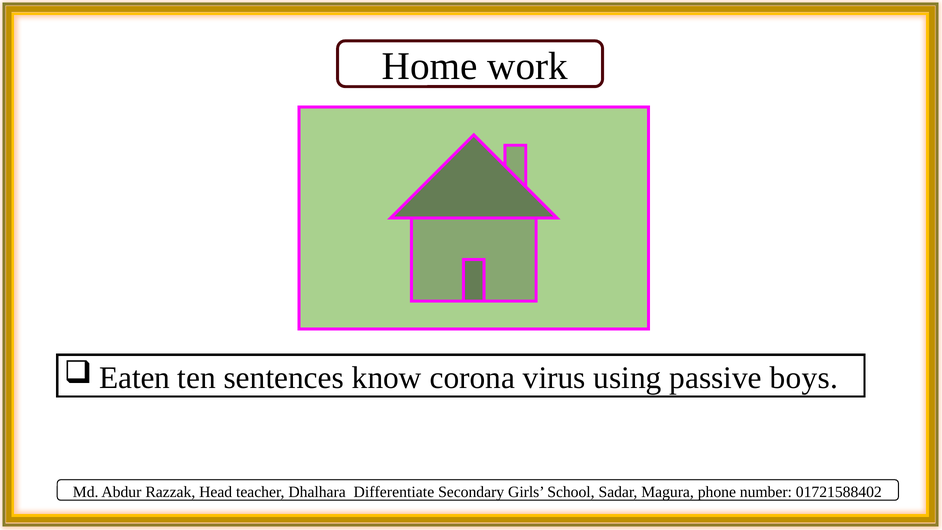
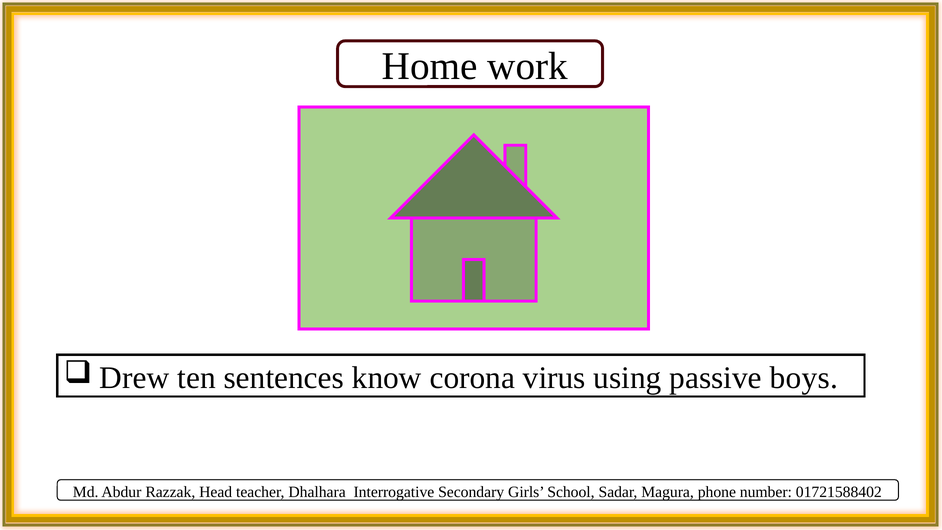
Eaten: Eaten -> Drew
Differentiate: Differentiate -> Interrogative
